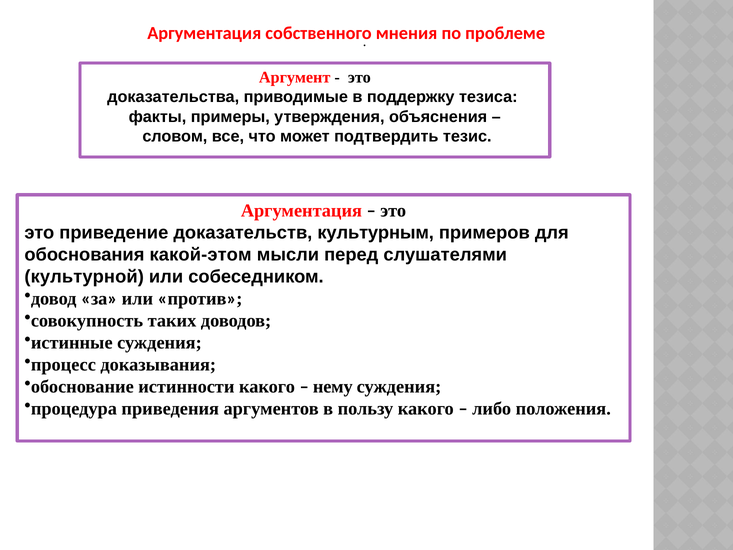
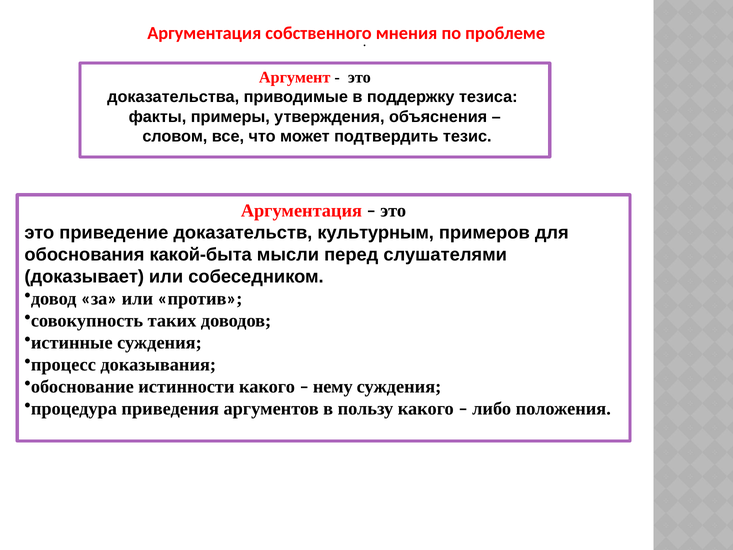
какой-этом: какой-этом -> какой-быта
культурной: культурной -> доказывает
